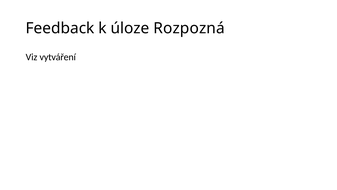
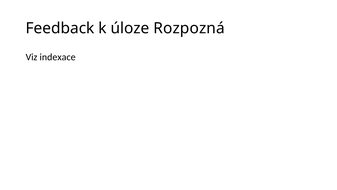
vytváření: vytváření -> indexace
